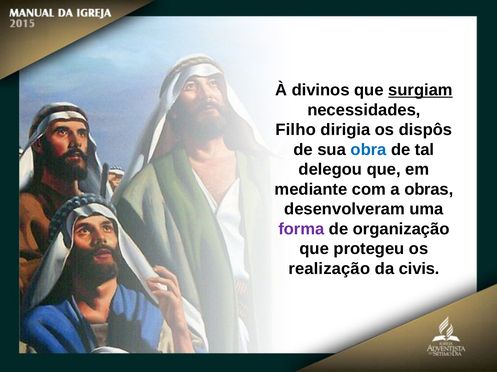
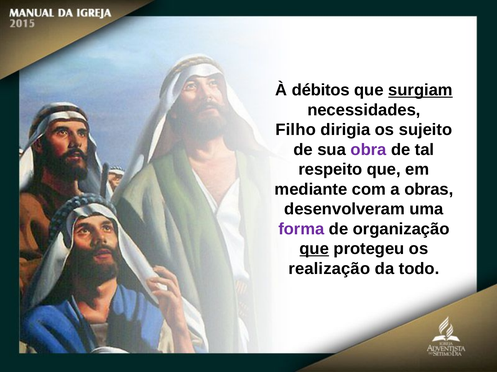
divinos: divinos -> débitos
dispôs: dispôs -> sujeito
obra colour: blue -> purple
delegou: delegou -> respeito
que at (314, 249) underline: none -> present
civis: civis -> todo
